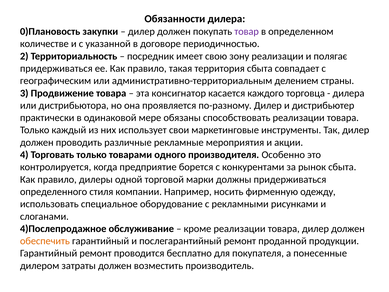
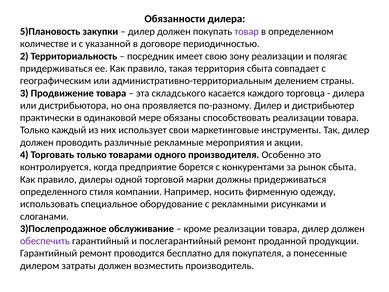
0)Плановость: 0)Плановость -> 5)Плановость
консигнатор: консигнатор -> складського
4)Послепродажное: 4)Послепродажное -> 3)Послепродажное
обеспечить colour: orange -> purple
